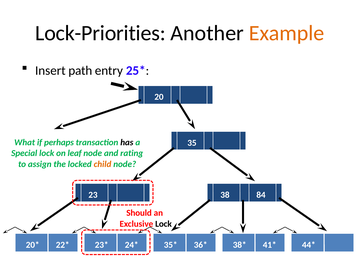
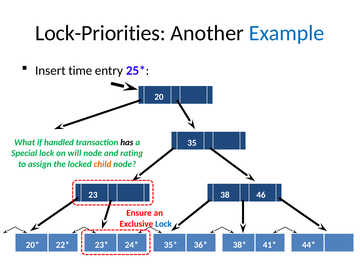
Example colour: orange -> blue
path: path -> time
perhaps: perhaps -> handled
leaf: leaf -> will
84: 84 -> 46
Should: Should -> Ensure
Lock at (163, 224) colour: black -> blue
